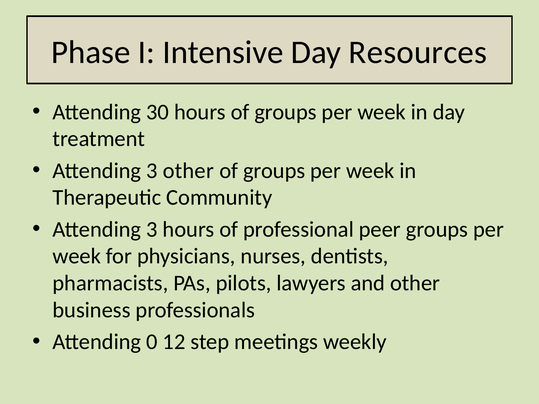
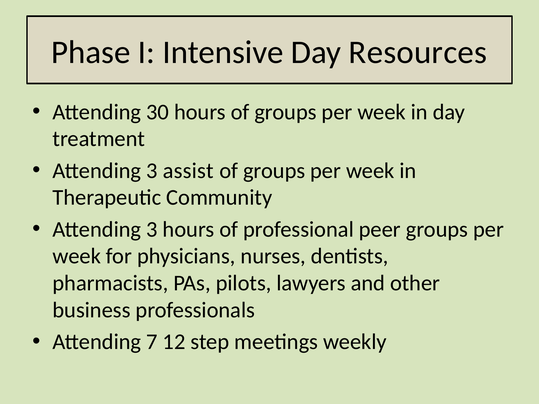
3 other: other -> assist
0: 0 -> 7
